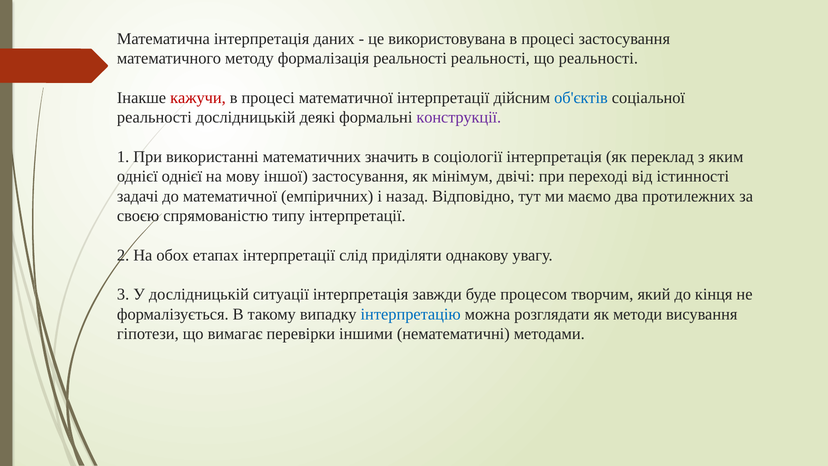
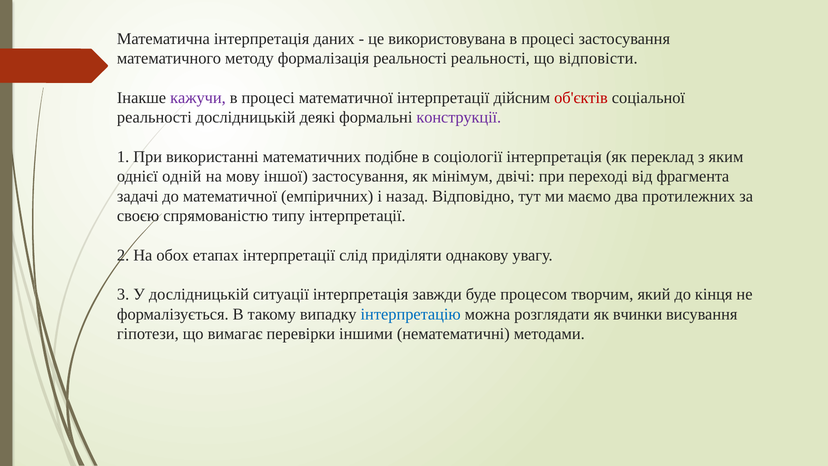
що реальності: реальності -> відповісти
кажучи colour: red -> purple
об'єктів colour: blue -> red
значить: значить -> подібне
однієї однієї: однієї -> одній
істинності: істинності -> фрагмента
методи: методи -> вчинки
